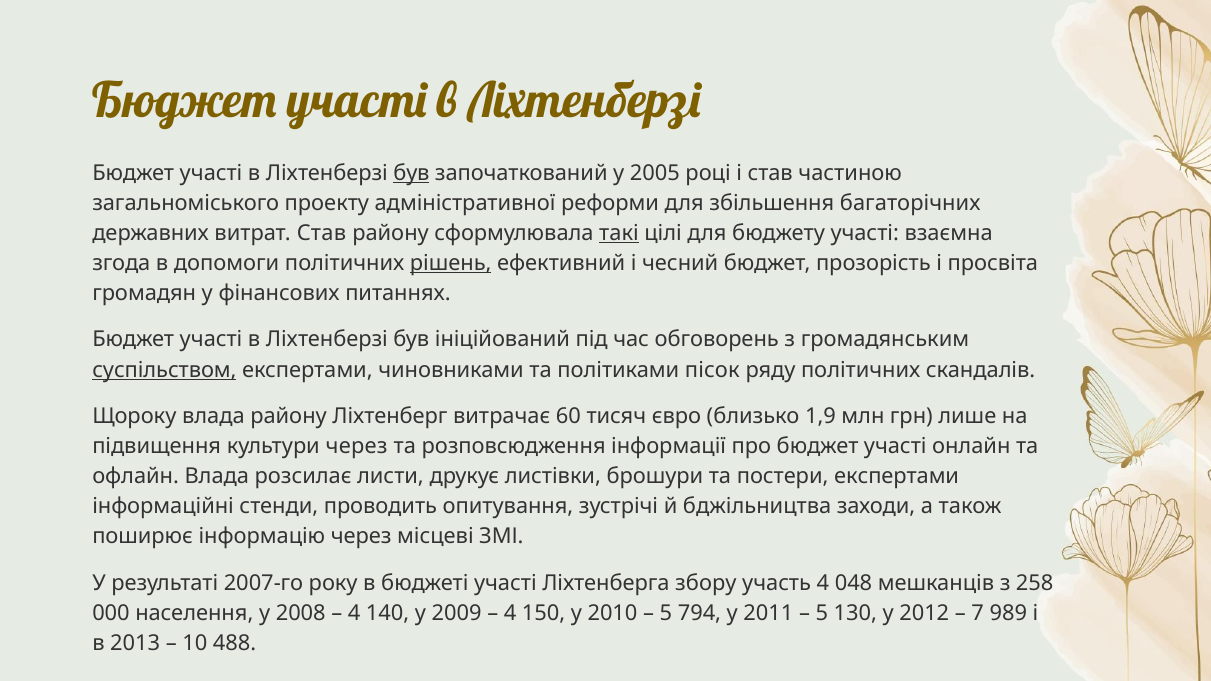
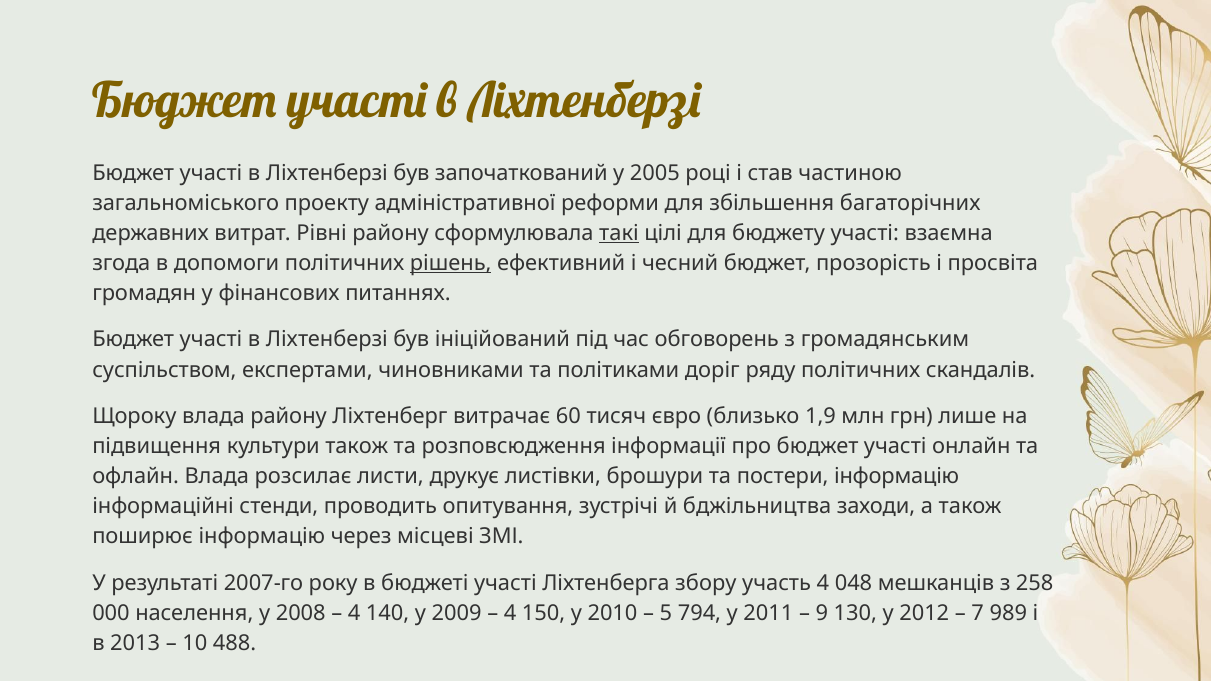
був at (411, 173) underline: present -> none
витрат Став: Став -> Рівні
суспільством underline: present -> none
пісок: пісок -> доріг
культури через: через -> також
постери експертами: експертами -> інформацію
5 at (822, 614): 5 -> 9
